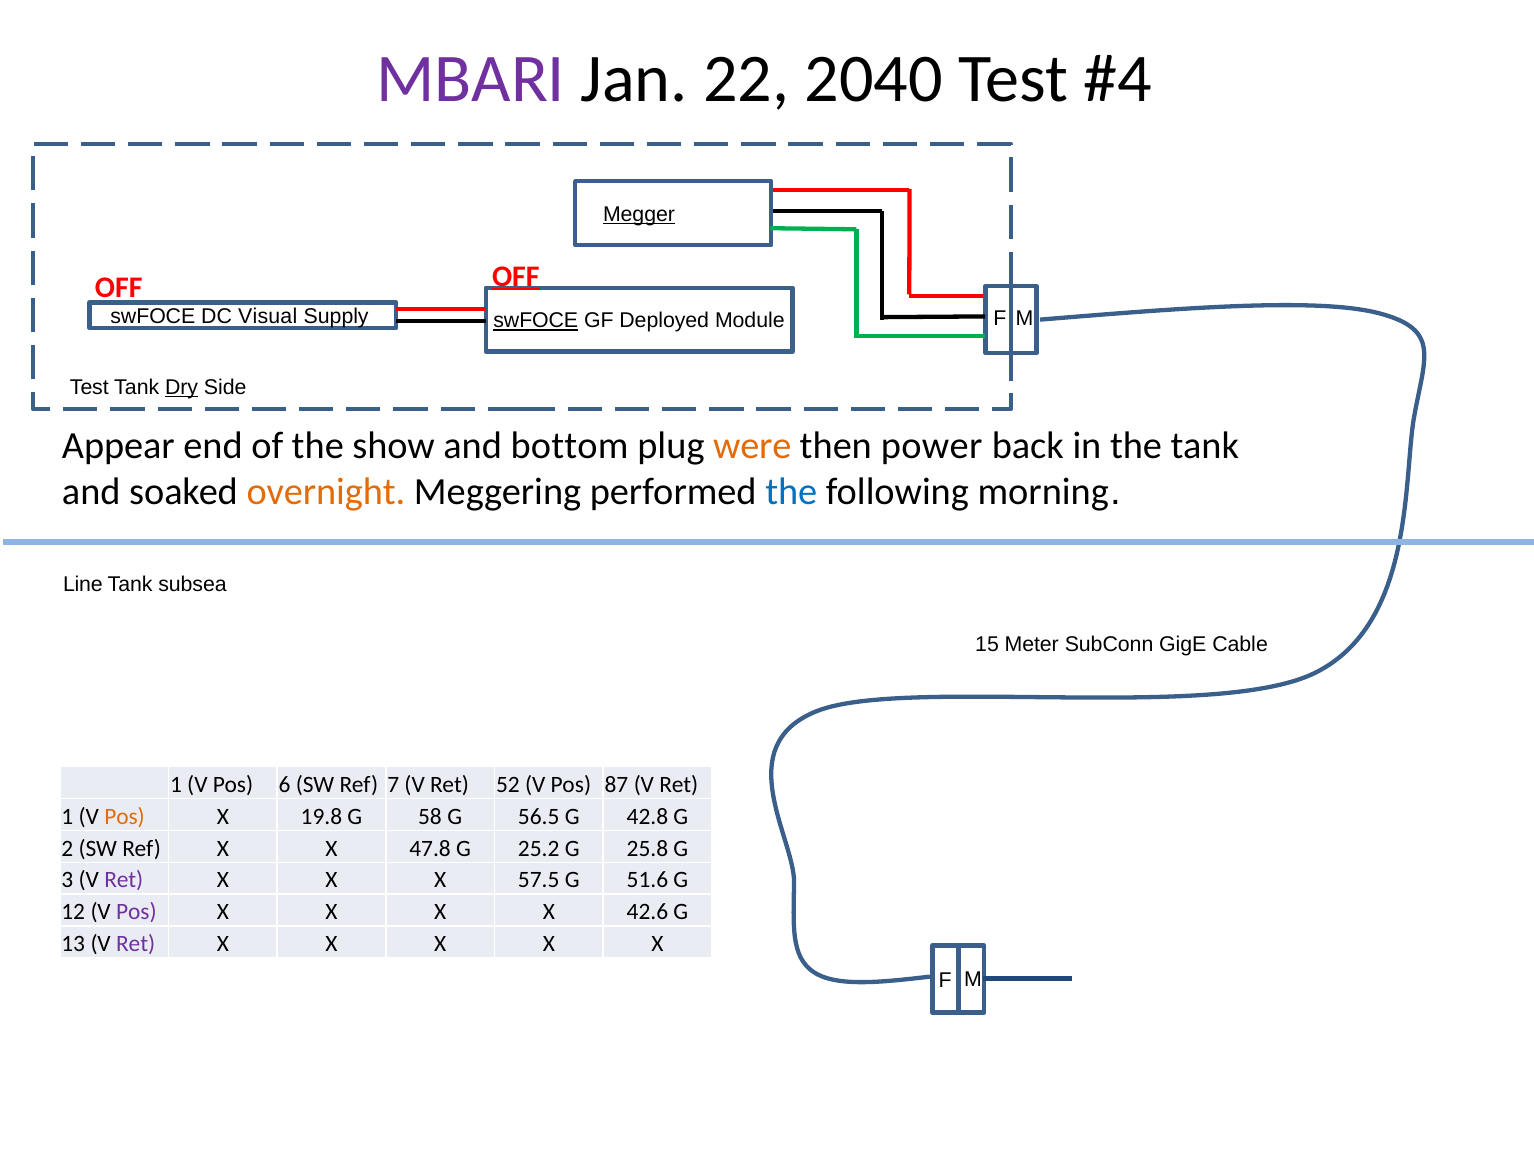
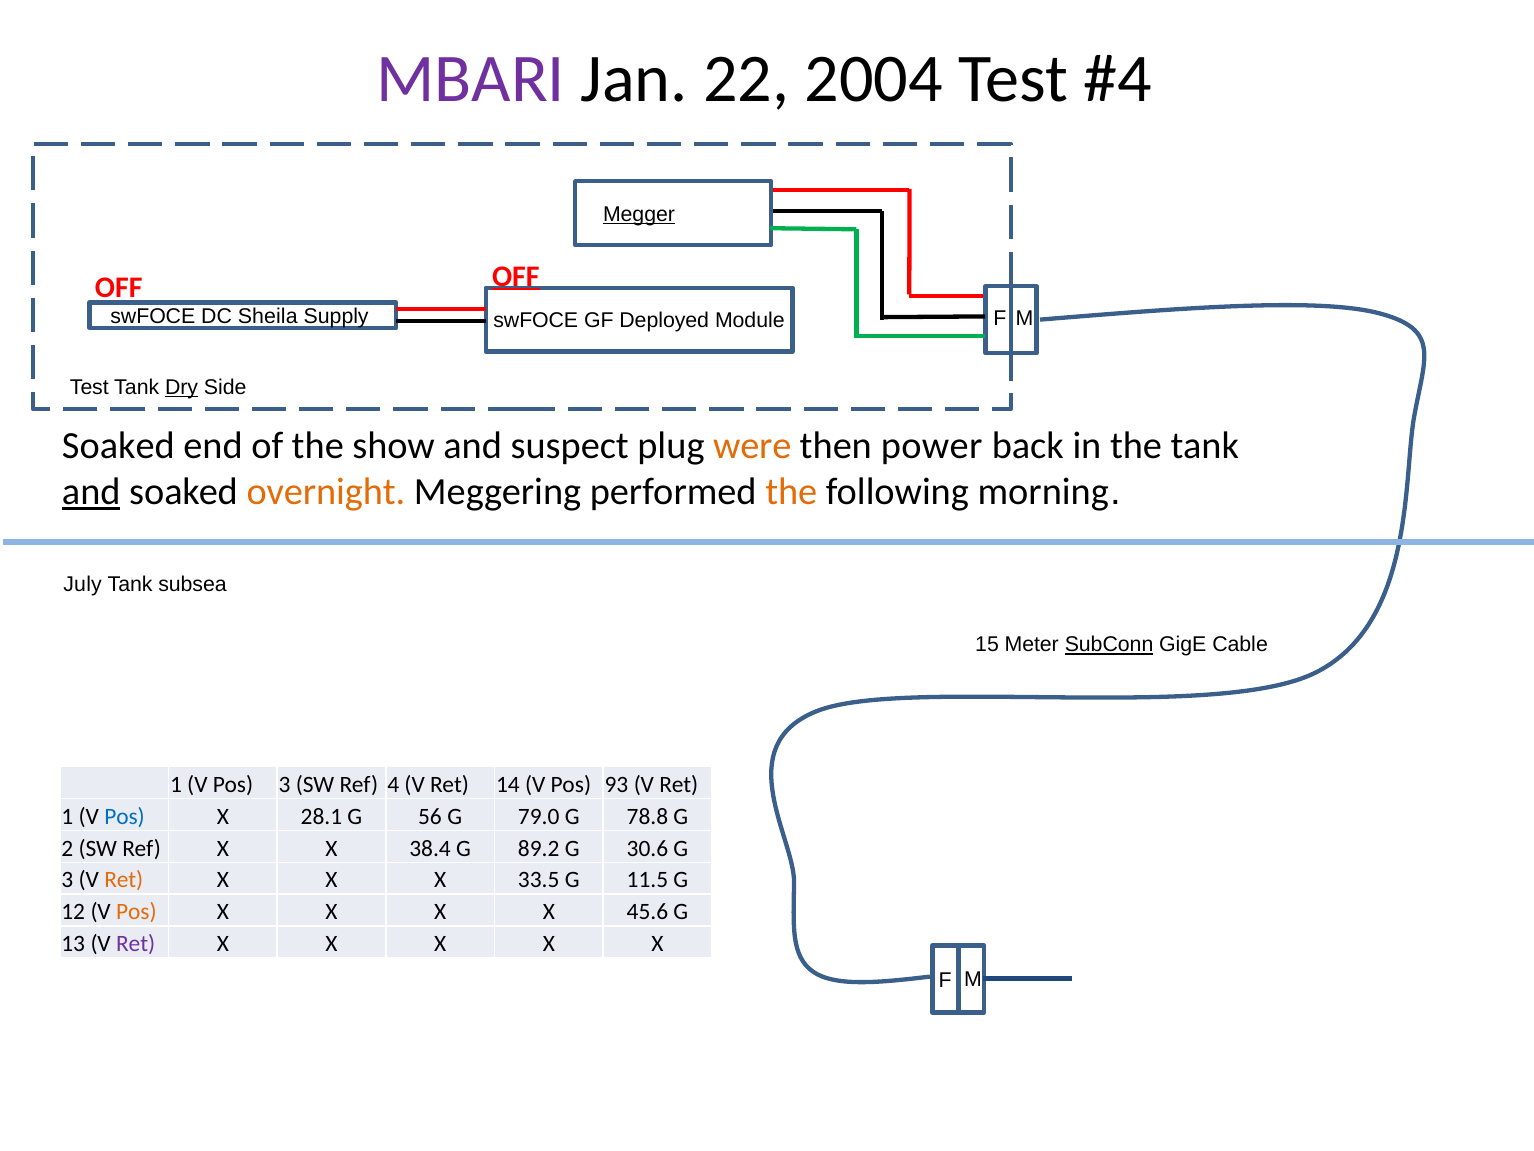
2040: 2040 -> 2004
Visual: Visual -> Sheila
swFOCE at (536, 321) underline: present -> none
Appear at (118, 446): Appear -> Soaked
bottom: bottom -> suspect
and at (91, 492) underline: none -> present
the at (791, 492) colour: blue -> orange
Line: Line -> July
SubConn underline: none -> present
Pos 6: 6 -> 3
7: 7 -> 4
52: 52 -> 14
87: 87 -> 93
Pos at (124, 816) colour: orange -> blue
19.8: 19.8 -> 28.1
58: 58 -> 56
56.5: 56.5 -> 79.0
42.8: 42.8 -> 78.8
47.8: 47.8 -> 38.4
25.2: 25.2 -> 89.2
25.8: 25.8 -> 30.6
Ret at (124, 880) colour: purple -> orange
57.5: 57.5 -> 33.5
51.6: 51.6 -> 11.5
Pos at (136, 912) colour: purple -> orange
42.6: 42.6 -> 45.6
